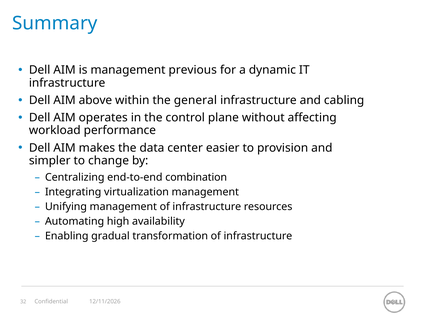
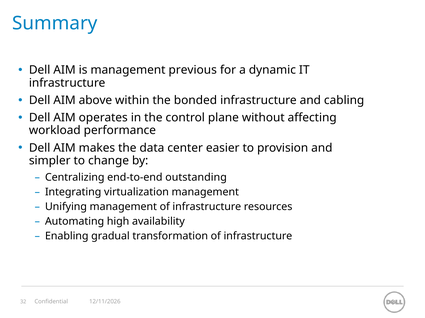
general: general -> bonded
combination: combination -> outstanding
